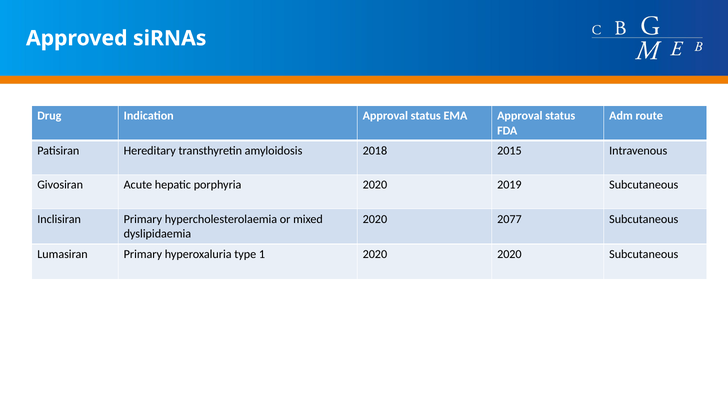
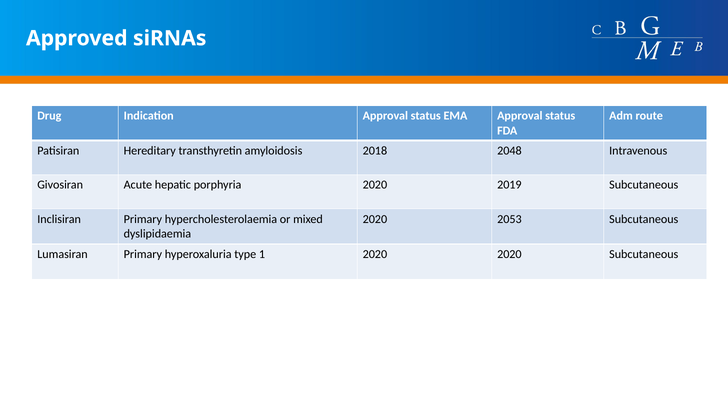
2015: 2015 -> 2048
2077: 2077 -> 2053
